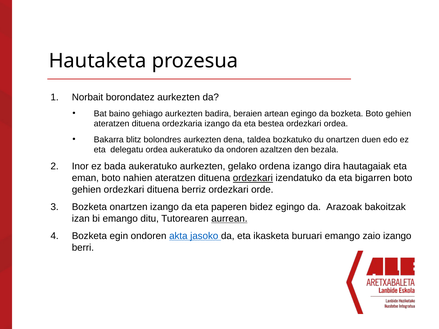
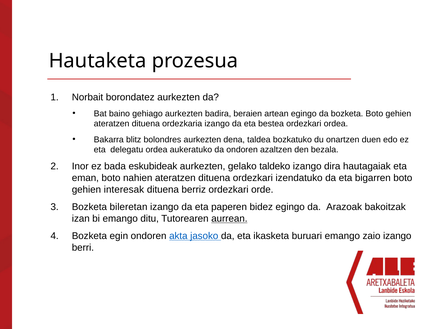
bada aukeratuko: aukeratuko -> eskubideak
ordena: ordena -> taldeko
ordezkari at (253, 178) underline: present -> none
gehien ordezkari: ordezkari -> interesak
Bozketa onartzen: onartzen -> bileretan
